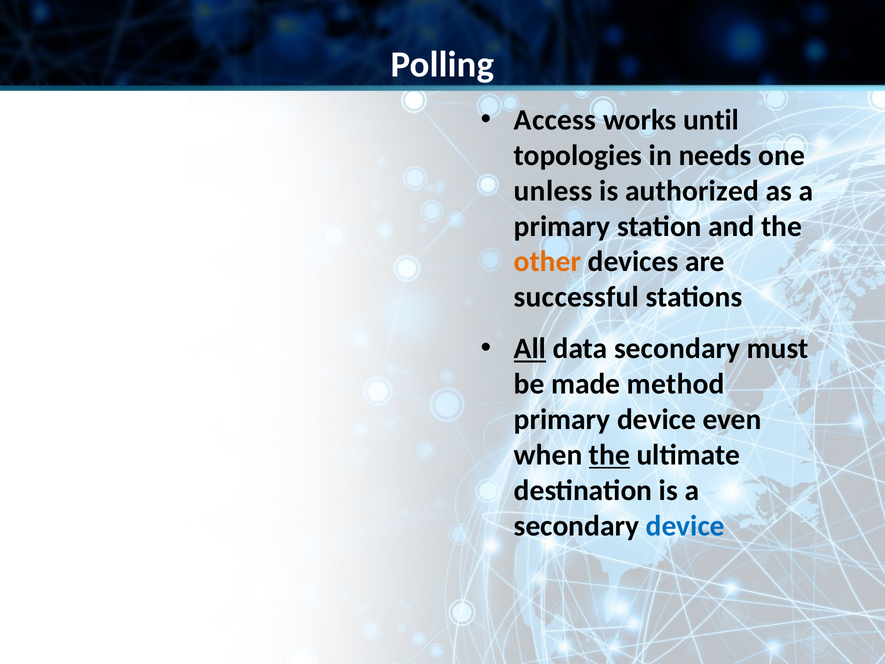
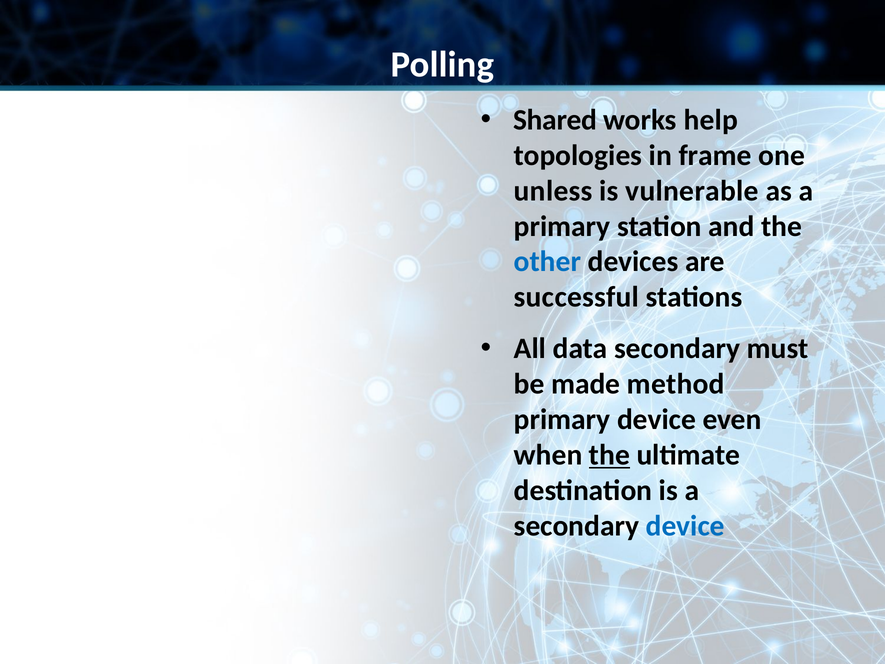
Access: Access -> Shared
until: until -> help
needs: needs -> frame
authorized: authorized -> vulnerable
other colour: orange -> blue
All underline: present -> none
